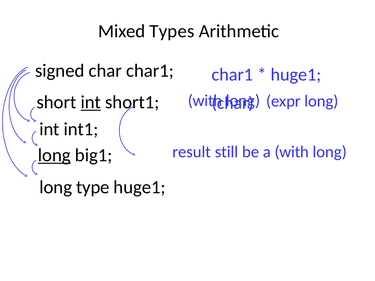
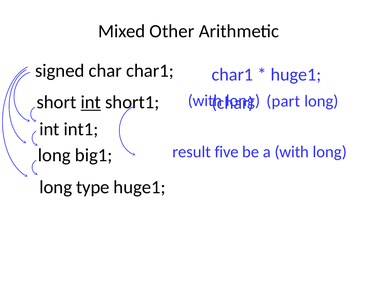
Types: Types -> Other
expr: expr -> part
still: still -> five
long at (54, 155) underline: present -> none
